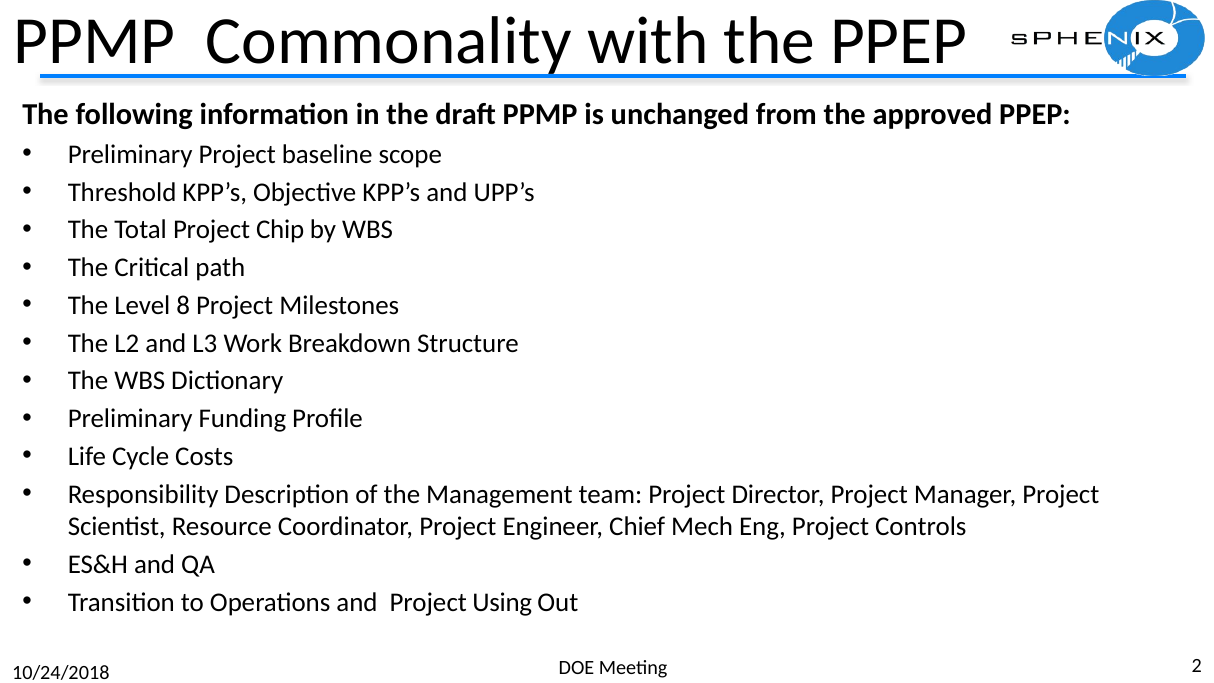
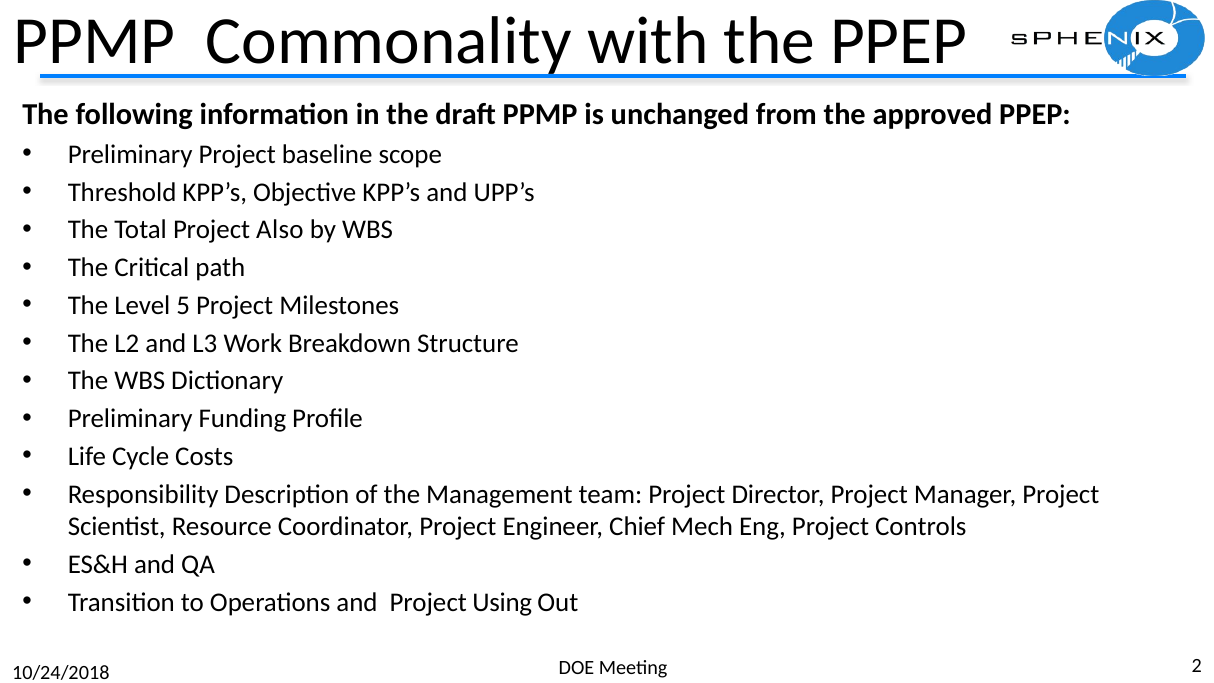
Chip: Chip -> Also
8: 8 -> 5
